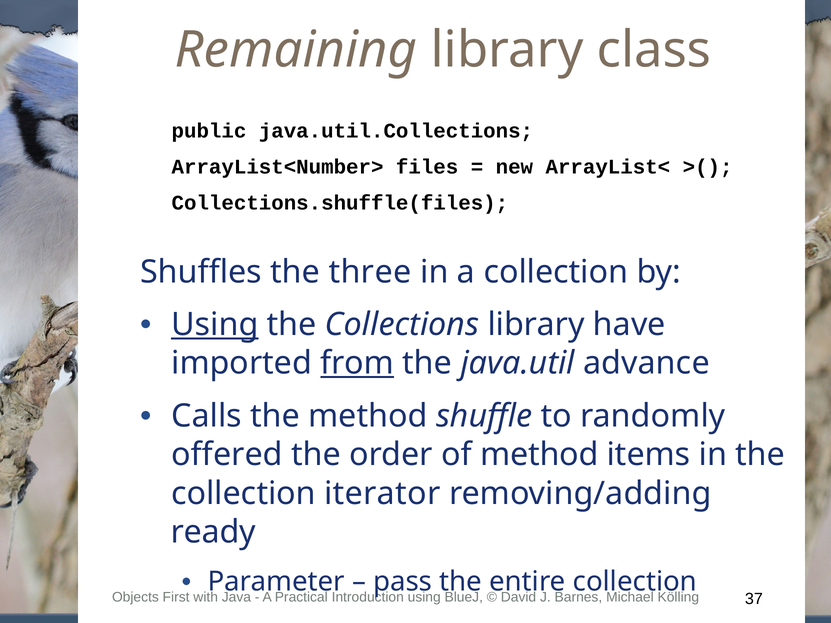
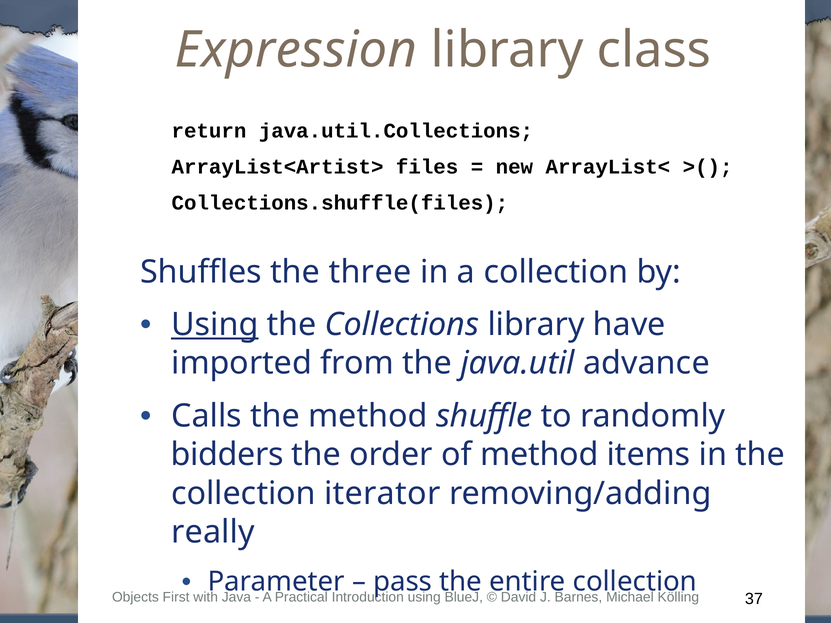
Remaining: Remaining -> Expression
public: public -> return
ArrayList<Number>: ArrayList<Number> -> ArrayList<Artist>
from underline: present -> none
offered: offered -> bidders
ready: ready -> really
